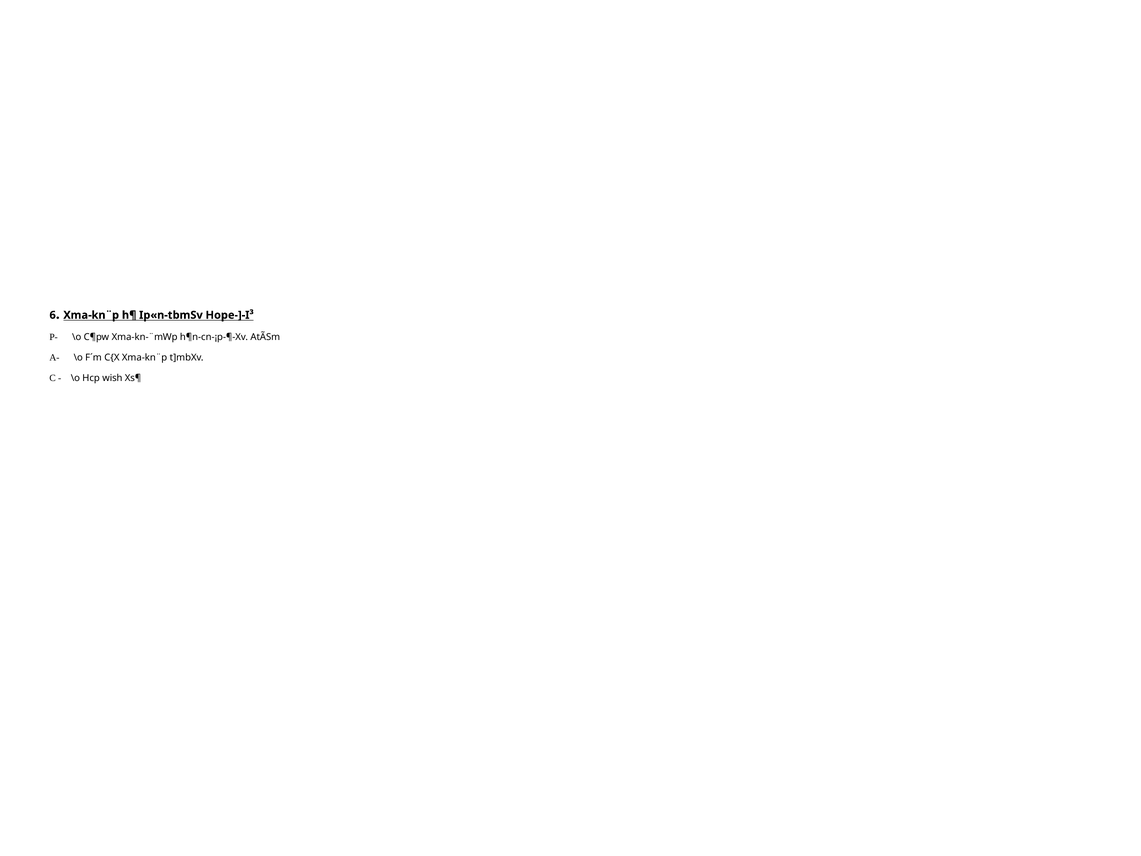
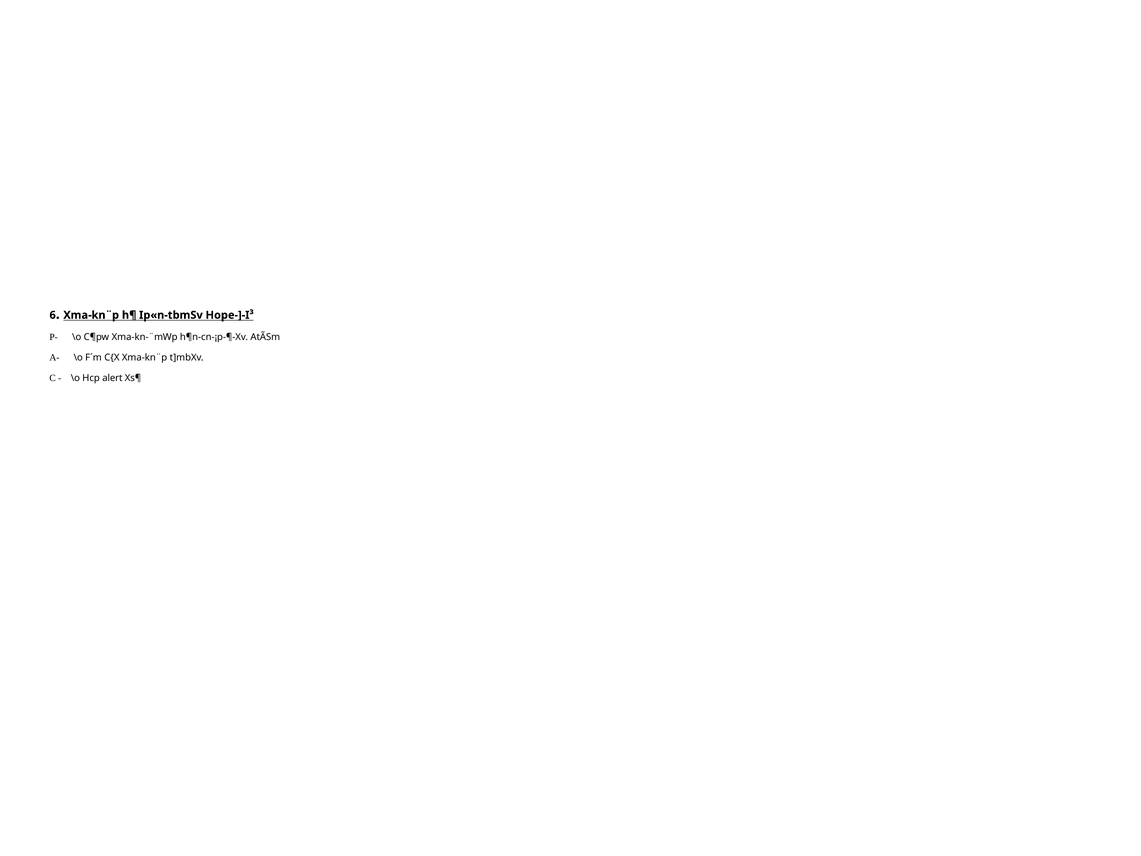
wish: wish -> alert
